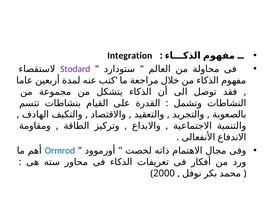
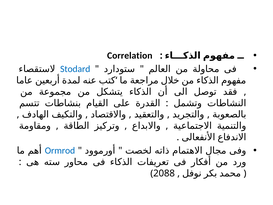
Integration: Integration -> Correlation
Stodard colour: purple -> blue
2000: 2000 -> 2088
